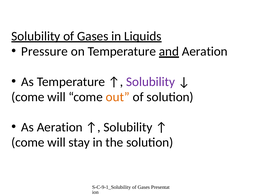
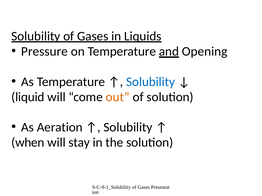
Aeration at (205, 52): Aeration -> Opening
Solubility at (151, 82) colour: purple -> blue
come at (28, 97): come -> liquid
come at (28, 143): come -> when
